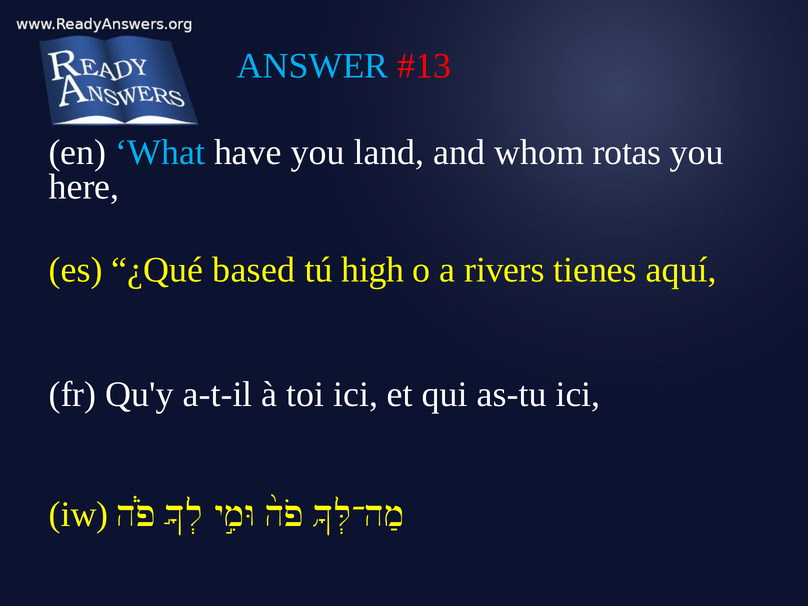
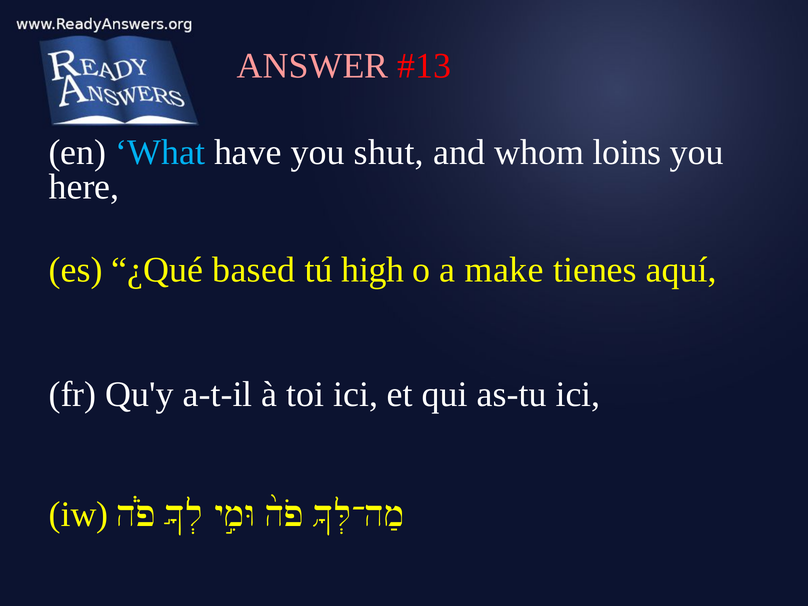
ANSWER colour: light blue -> pink
land: land -> shut
rotas: rotas -> loins
rivers: rivers -> make
